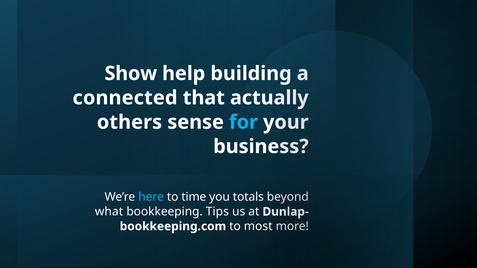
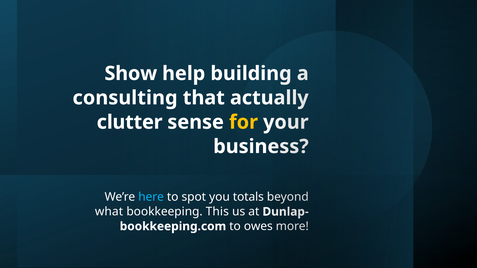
connected: connected -> consulting
others: others -> clutter
for colour: light blue -> yellow
time: time -> spot
Tips: Tips -> This
most: most -> owes
